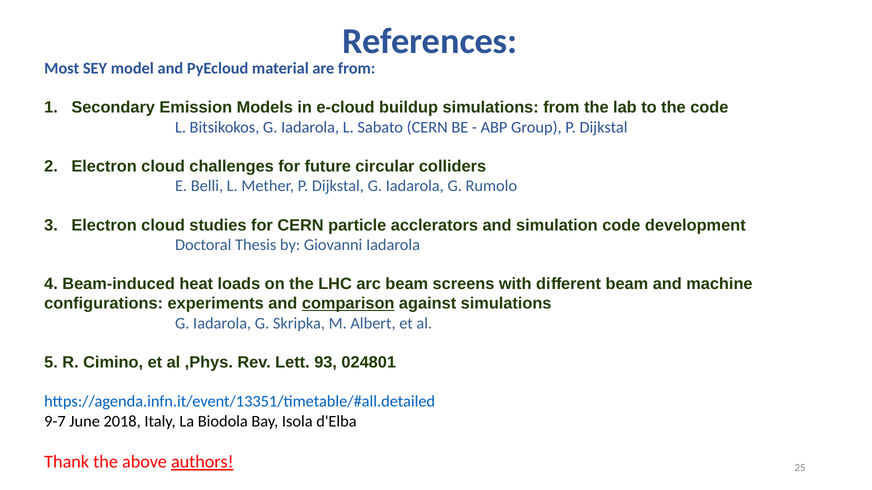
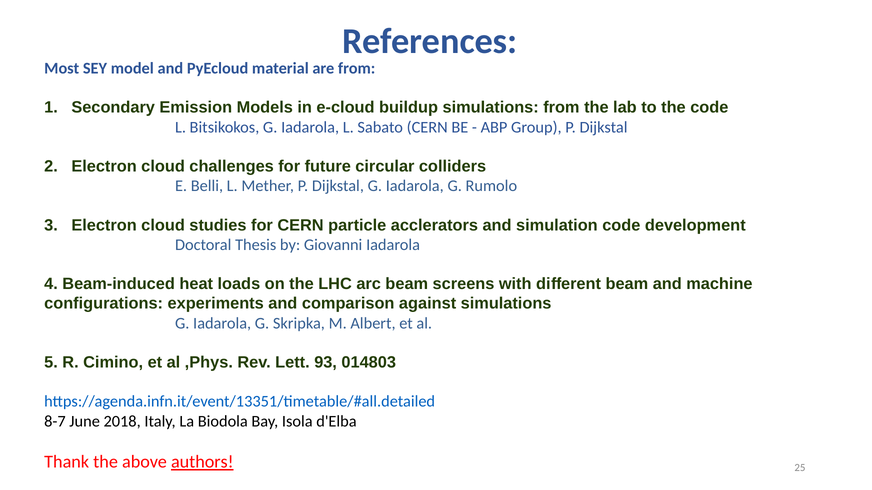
comparison underline: present -> none
024801: 024801 -> 014803
9-7: 9-7 -> 8-7
